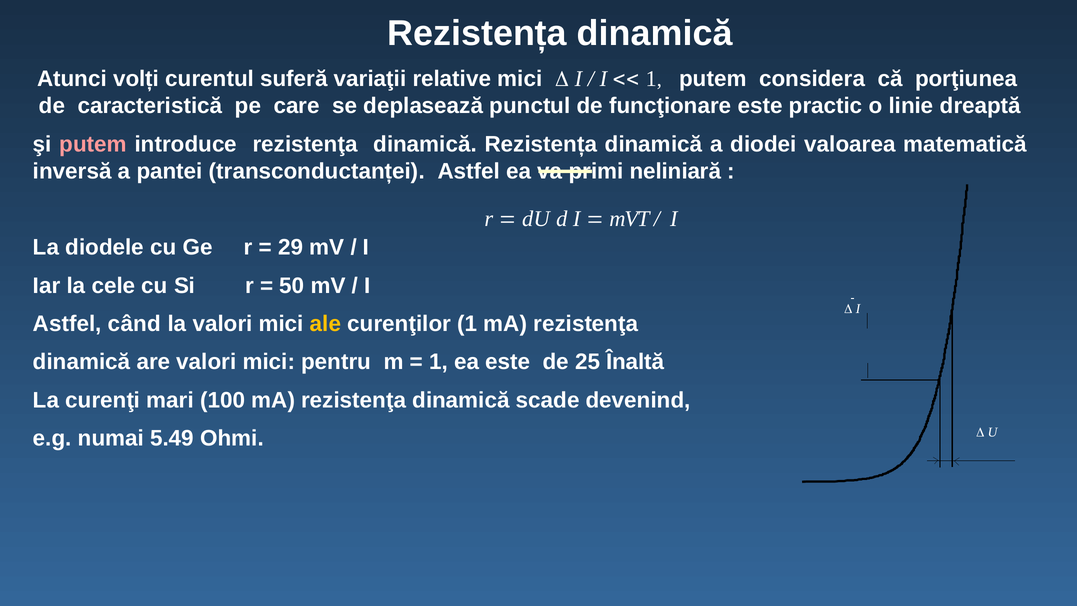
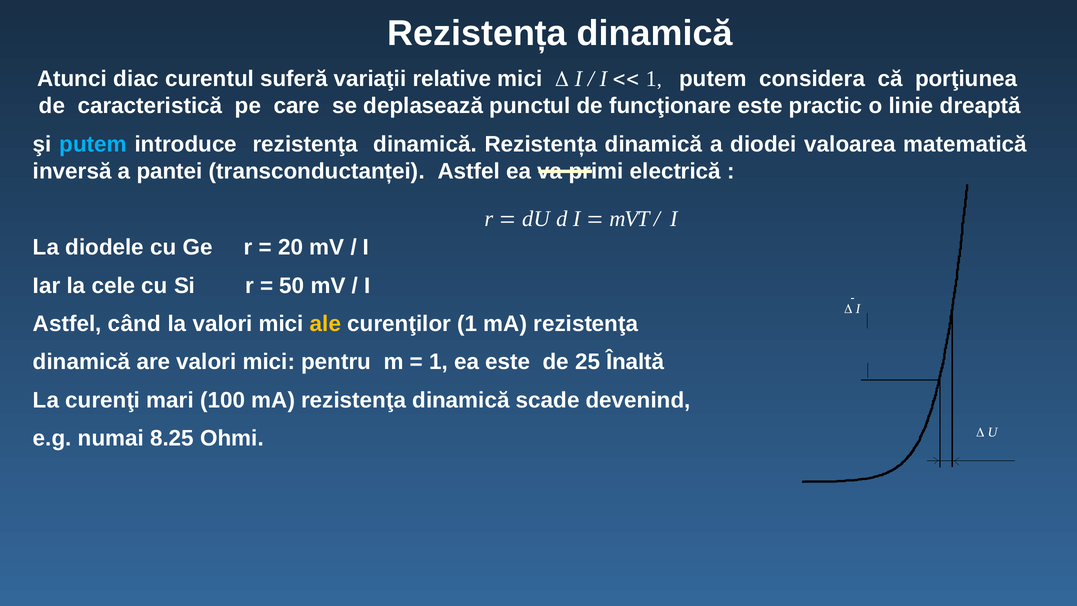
volți: volți -> diac
putem at (93, 144) colour: pink -> light blue
neliniară: neliniară -> electrică
29: 29 -> 20
5.49: 5.49 -> 8.25
